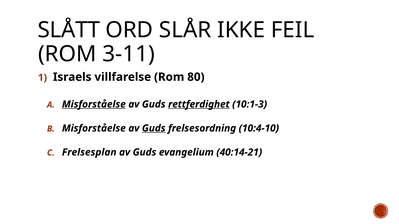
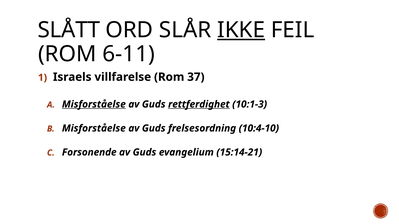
IKKE underline: none -> present
3-11: 3-11 -> 6-11
80: 80 -> 37
Guds at (154, 128) underline: present -> none
Frelsesplan: Frelsesplan -> Forsonende
40:14-21: 40:14-21 -> 15:14-21
